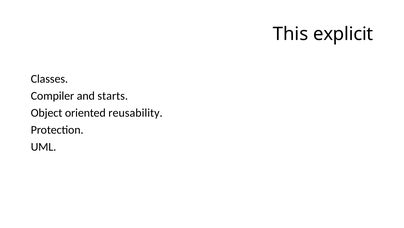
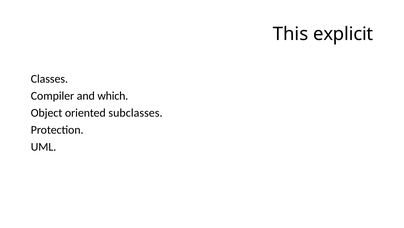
starts: starts -> which
reusability: reusability -> subclasses
